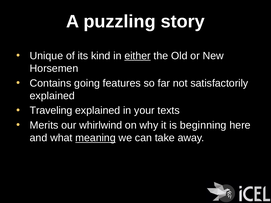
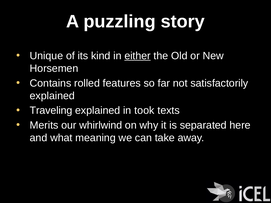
going: going -> rolled
your: your -> took
beginning: beginning -> separated
meaning underline: present -> none
